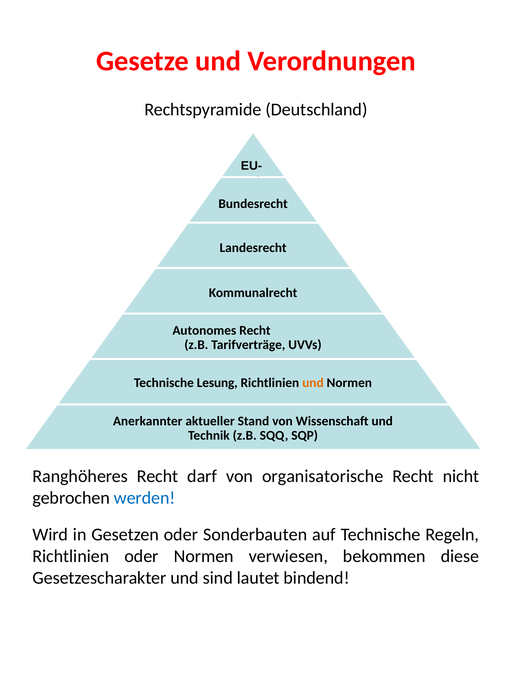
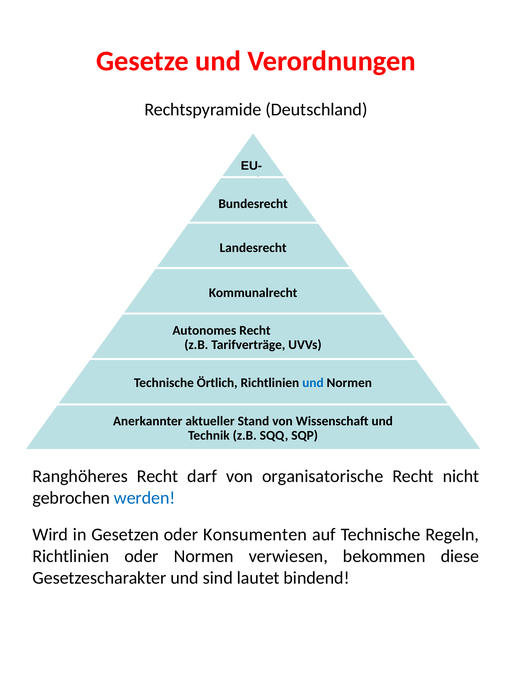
Lesung: Lesung -> Örtlich
und at (313, 383) colour: orange -> blue
Sonderbauten: Sonderbauten -> Konsumenten
